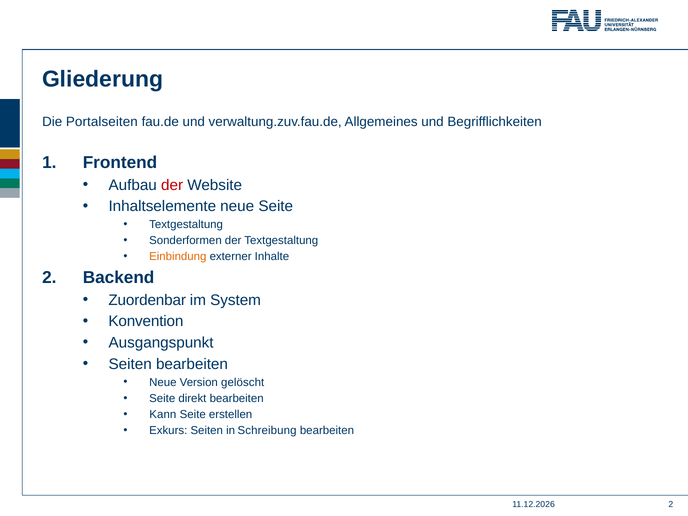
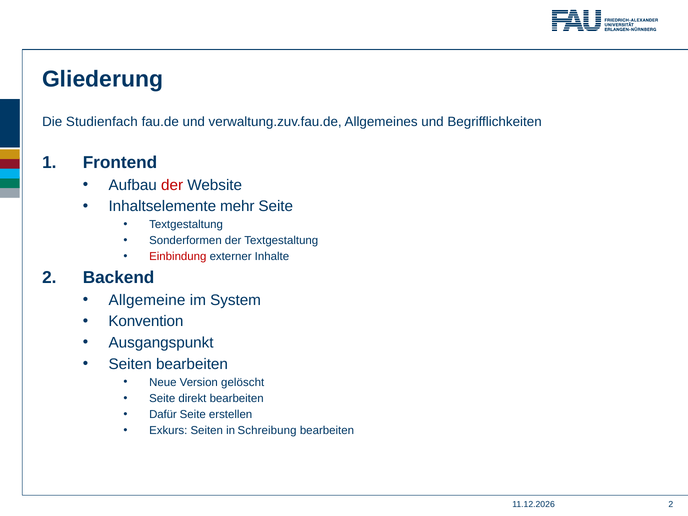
Portalseiten: Portalseiten -> Studienfach
Inhaltselemente neue: neue -> mehr
Einbindung colour: orange -> red
Zuordenbar: Zuordenbar -> Allgemeine
Kann: Kann -> Dafür
